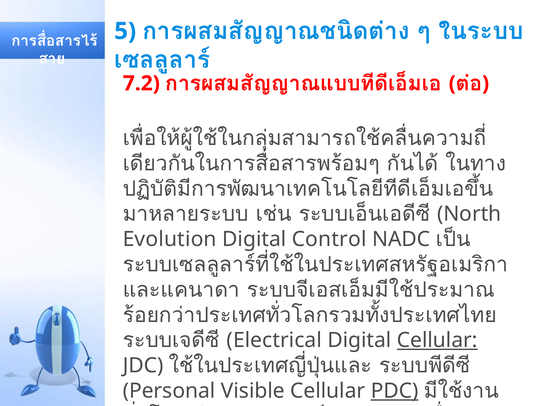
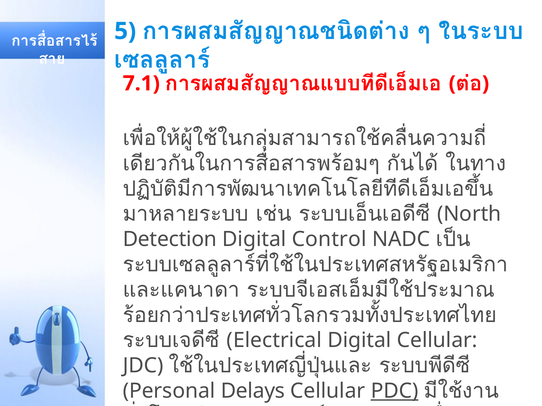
7.2: 7.2 -> 7.1
Evolution: Evolution -> Detection
Cellular at (437, 341) underline: present -> none
Visible: Visible -> Delays
